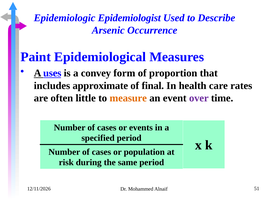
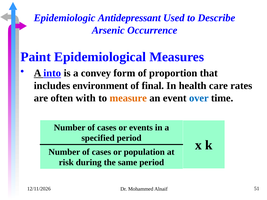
Epidemiologist: Epidemiologist -> Antidepressant
uses: uses -> into
approximate: approximate -> environment
little: little -> with
over colour: purple -> blue
